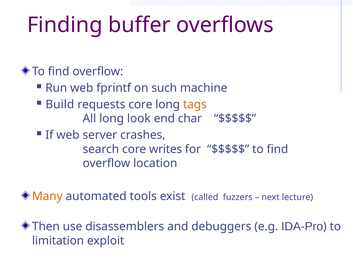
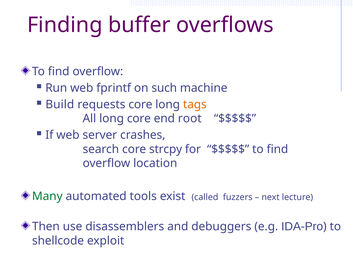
long look: look -> core
char: char -> root
writes: writes -> strcpy
Many colour: orange -> green
limitation: limitation -> shellcode
